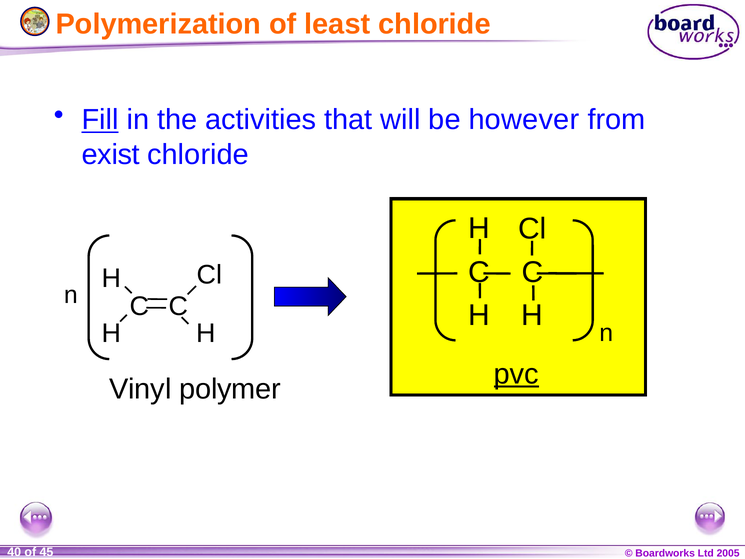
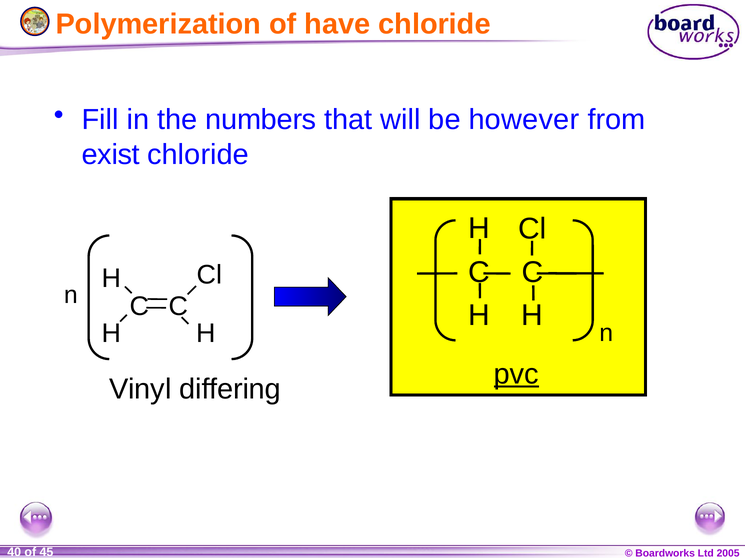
least: least -> have
Fill underline: present -> none
activities: activities -> numbers
polymer: polymer -> differing
